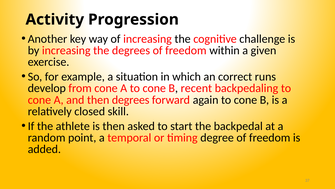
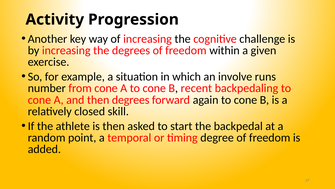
correct: correct -> involve
develop: develop -> number
